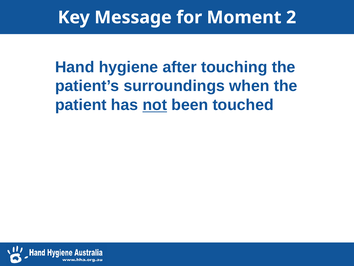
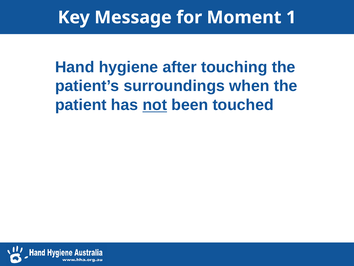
2: 2 -> 1
